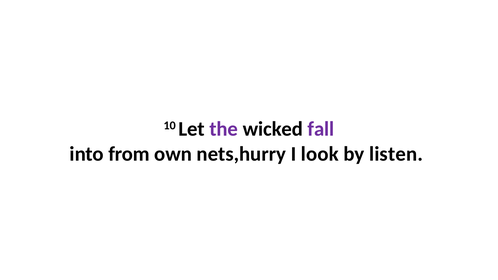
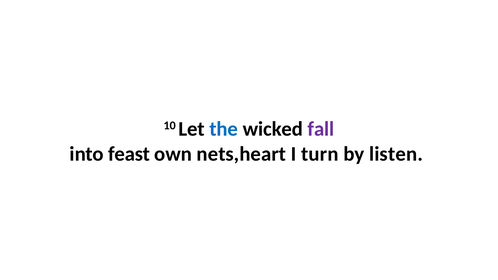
the colour: purple -> blue
from: from -> feast
nets,hurry: nets,hurry -> nets,heart
look: look -> turn
